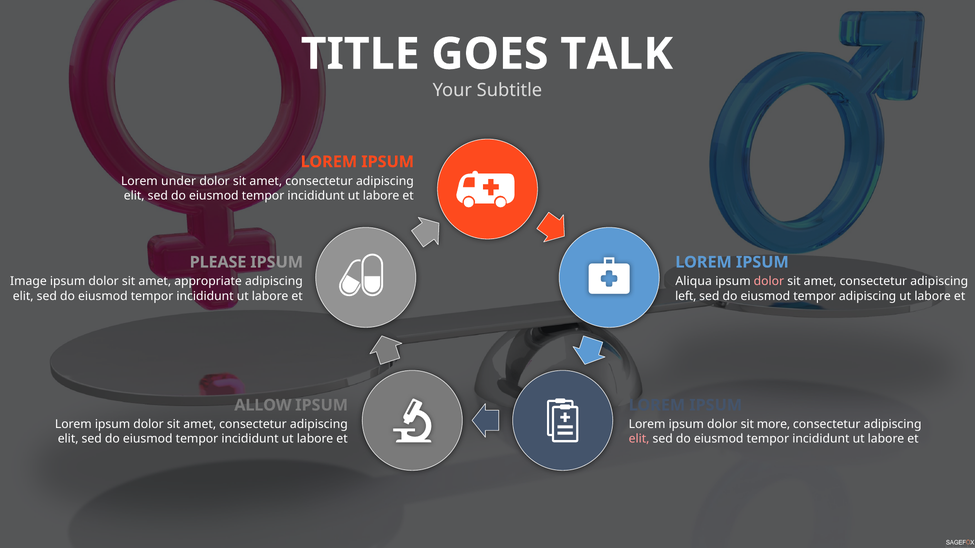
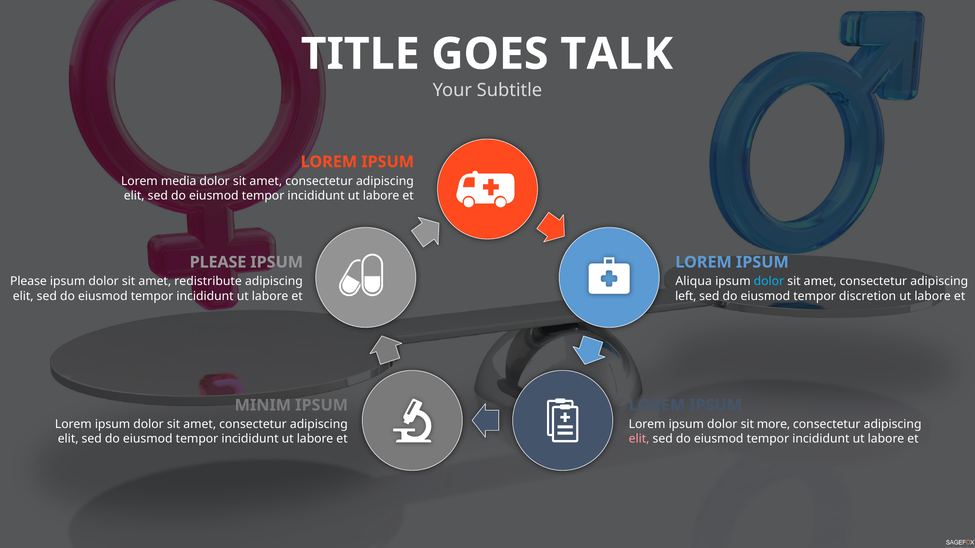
under: under -> media
Image at (28, 282): Image -> Please
appropriate: appropriate -> redistribute
dolor at (769, 282) colour: pink -> light blue
tempor adipiscing: adipiscing -> discretion
ALLOW: ALLOW -> MINIM
